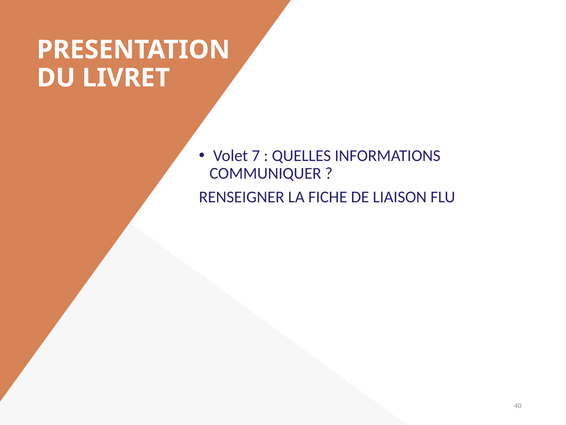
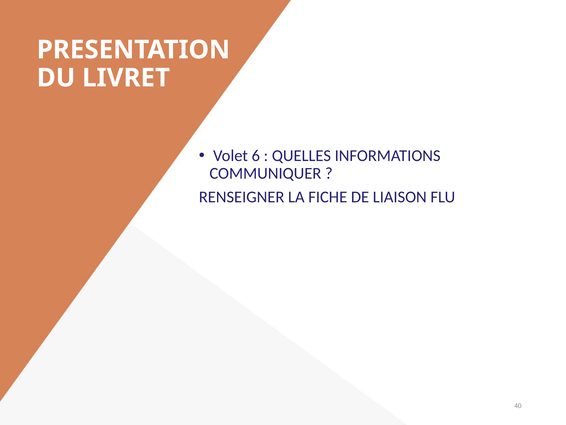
7: 7 -> 6
